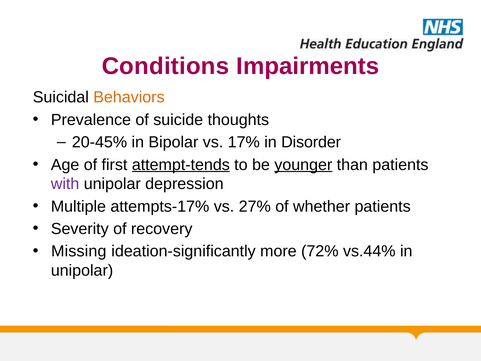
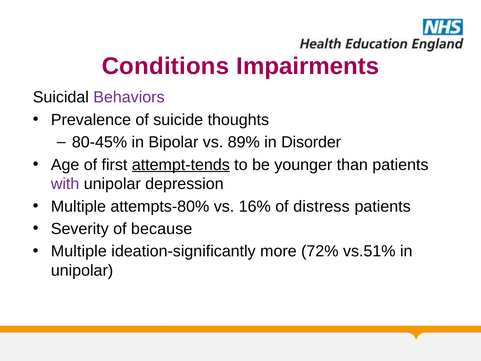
Behaviors colour: orange -> purple
20-45%: 20-45% -> 80-45%
17%: 17% -> 89%
younger underline: present -> none
attempts-17%: attempts-17% -> attempts-80%
27%: 27% -> 16%
whether: whether -> distress
recovery: recovery -> because
Missing at (79, 251): Missing -> Multiple
vs.44%: vs.44% -> vs.51%
